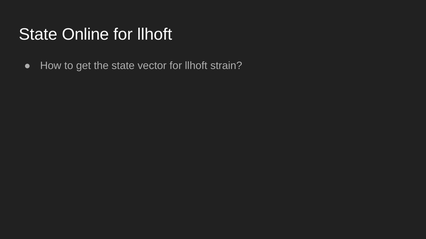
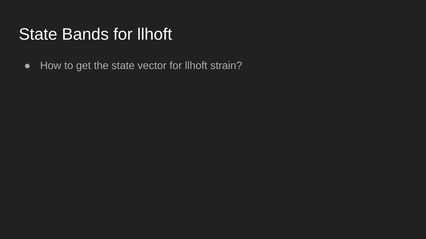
Online: Online -> Bands
